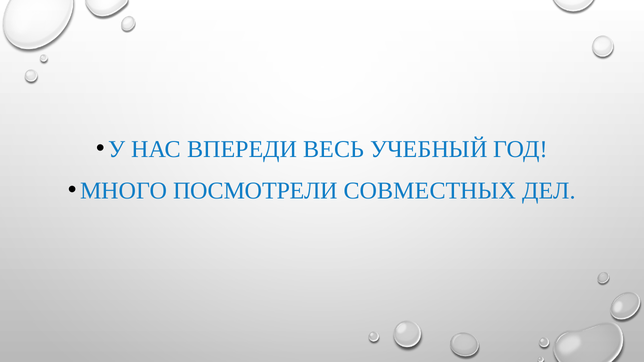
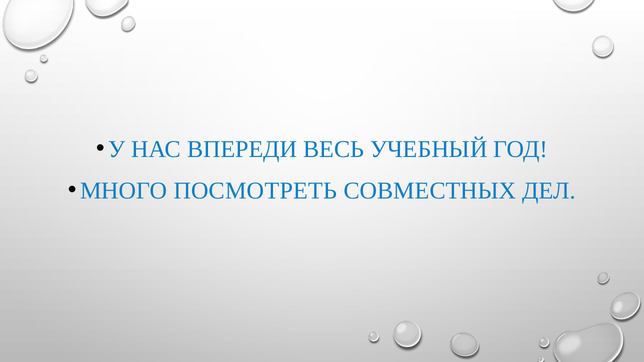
ПОСМОТРЕЛИ: ПОСМОТРЕЛИ -> ПОСМОТРЕТЬ
